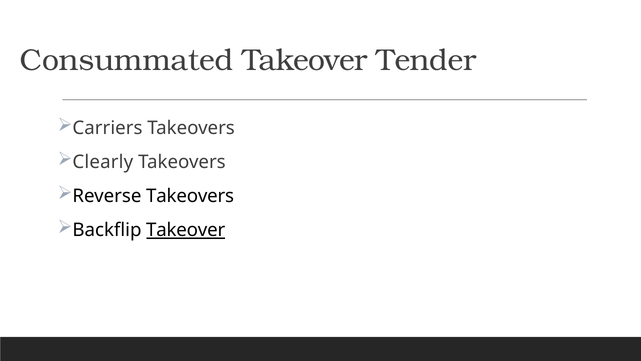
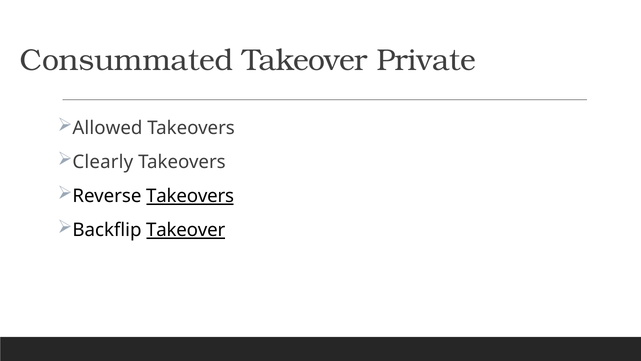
Tender: Tender -> Private
Carriers: Carriers -> Allowed
Takeovers at (190, 196) underline: none -> present
